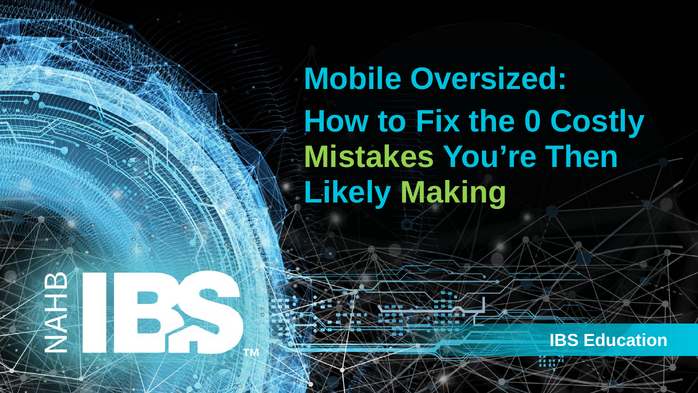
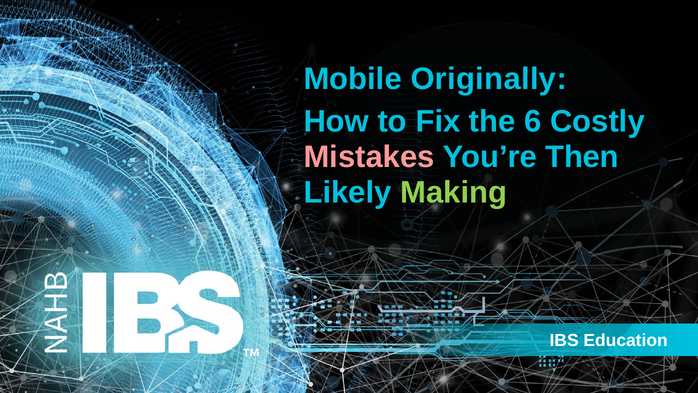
Oversized: Oversized -> Originally
0: 0 -> 6
Mistakes colour: light green -> pink
